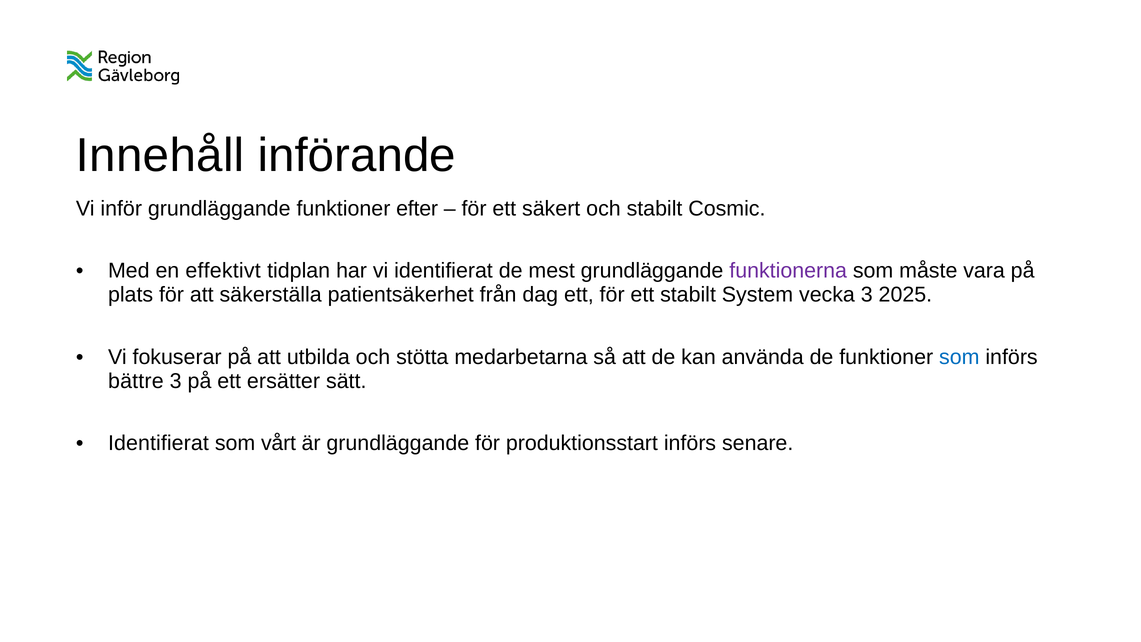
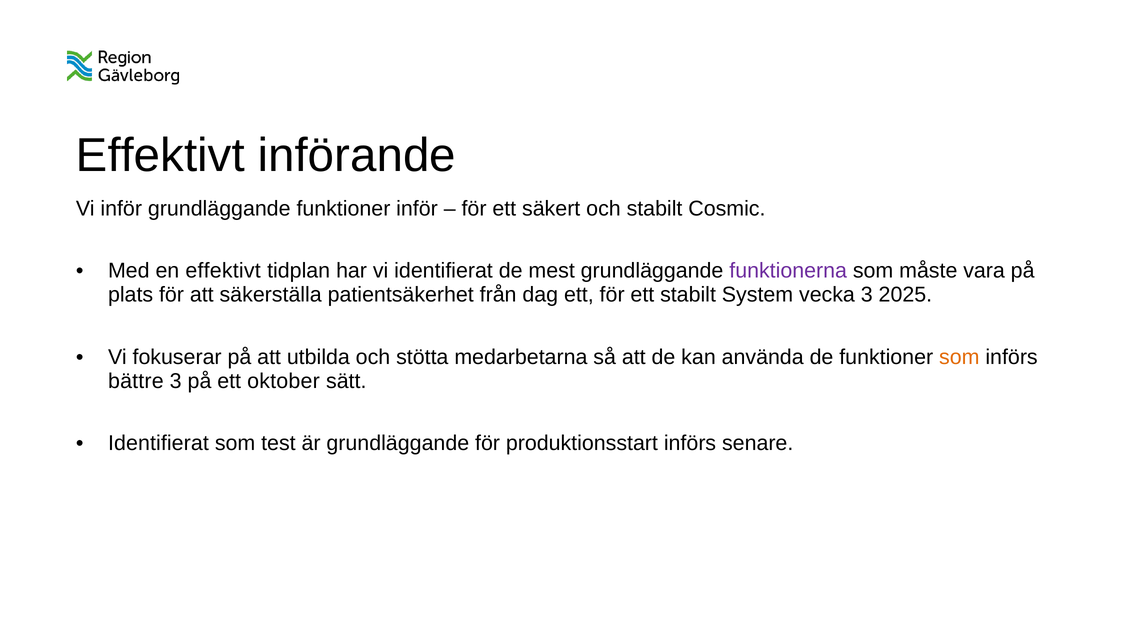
Innehåll at (160, 156): Innehåll -> Effektivt
funktioner efter: efter -> inför
som at (959, 357) colour: blue -> orange
ersätter: ersätter -> oktober
vårt: vårt -> test
